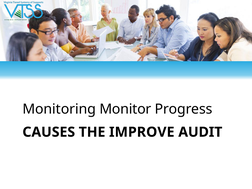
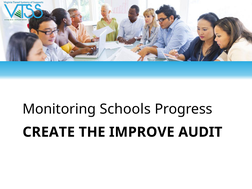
Monitor: Monitor -> Schools
CAUSES: CAUSES -> CREATE
